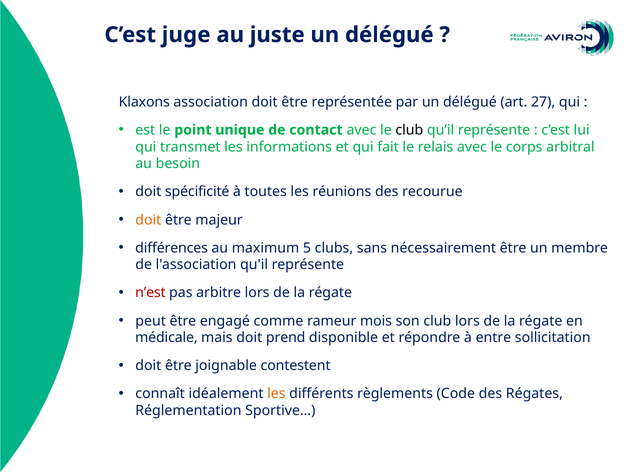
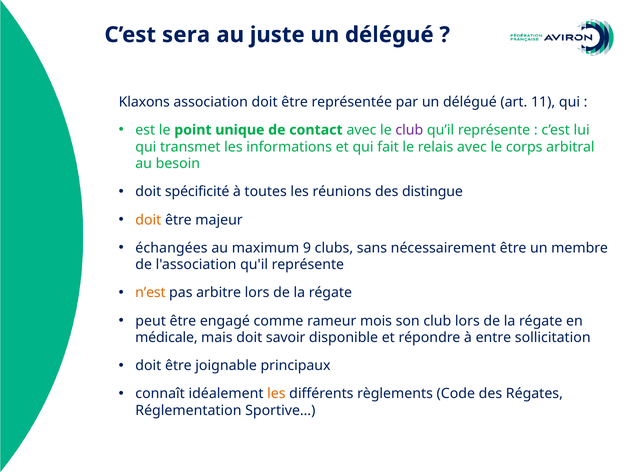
juge: juge -> sera
27: 27 -> 11
club at (409, 130) colour: black -> purple
recourue: recourue -> distingue
différences: différences -> échangées
5: 5 -> 9
n’est colour: red -> orange
prend: prend -> savoir
contestent: contestent -> principaux
